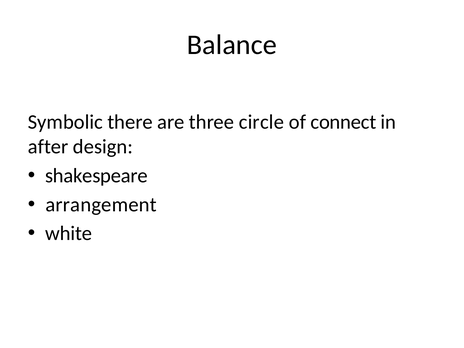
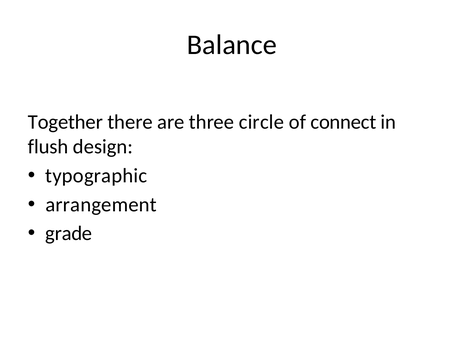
Symbolic: Symbolic -> Together
after: after -> flush
shakespeare: shakespeare -> typographic
white: white -> grade
